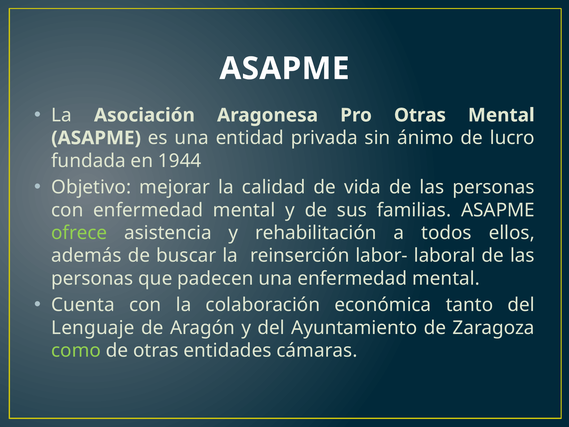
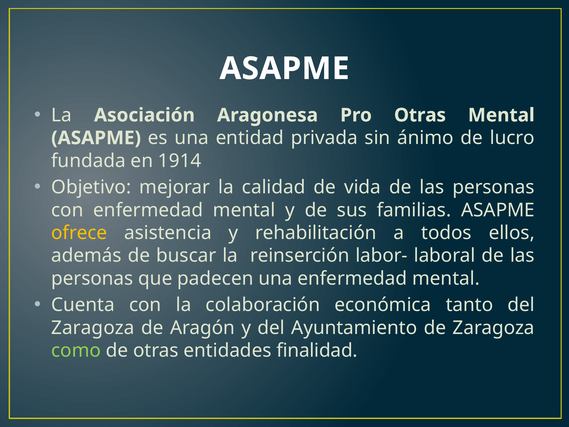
1944: 1944 -> 1914
ofrece colour: light green -> yellow
Lenguaje at (93, 328): Lenguaje -> Zaragoza
cámaras: cámaras -> finalidad
